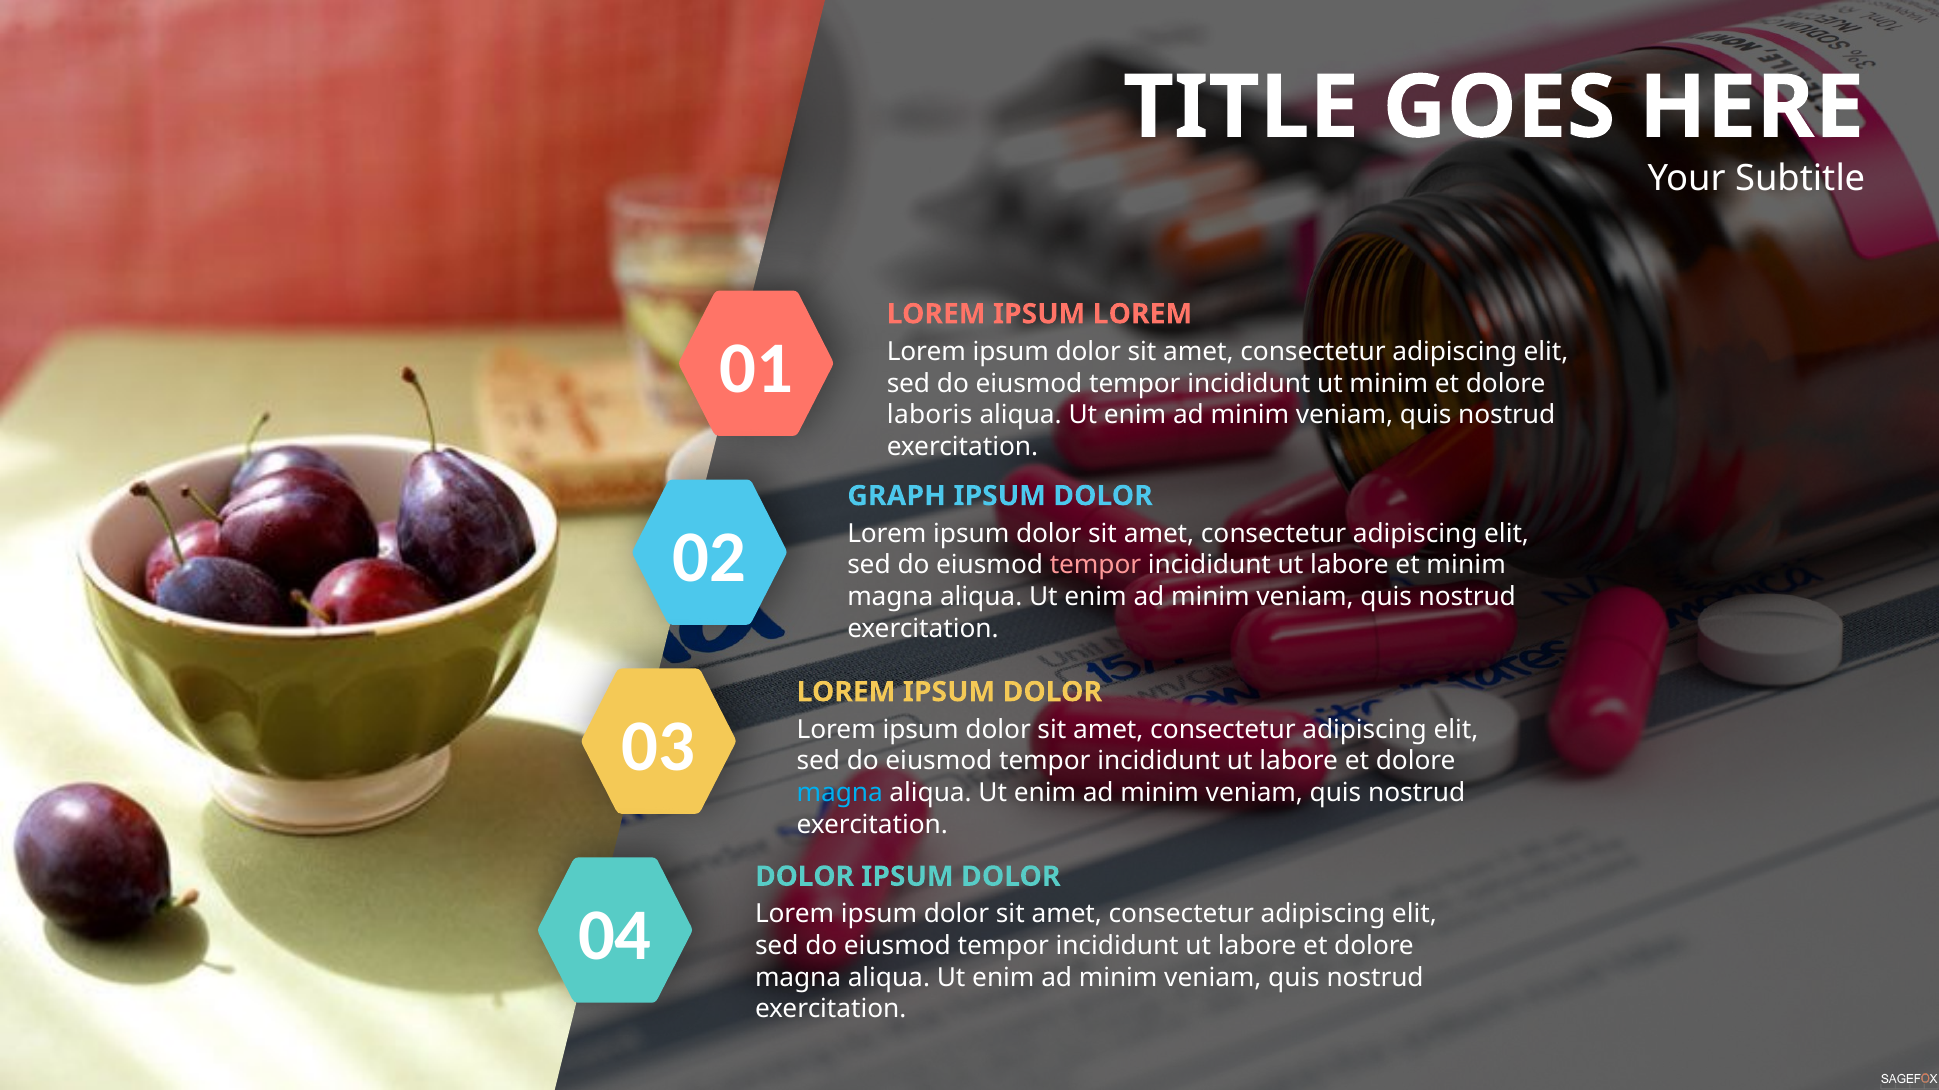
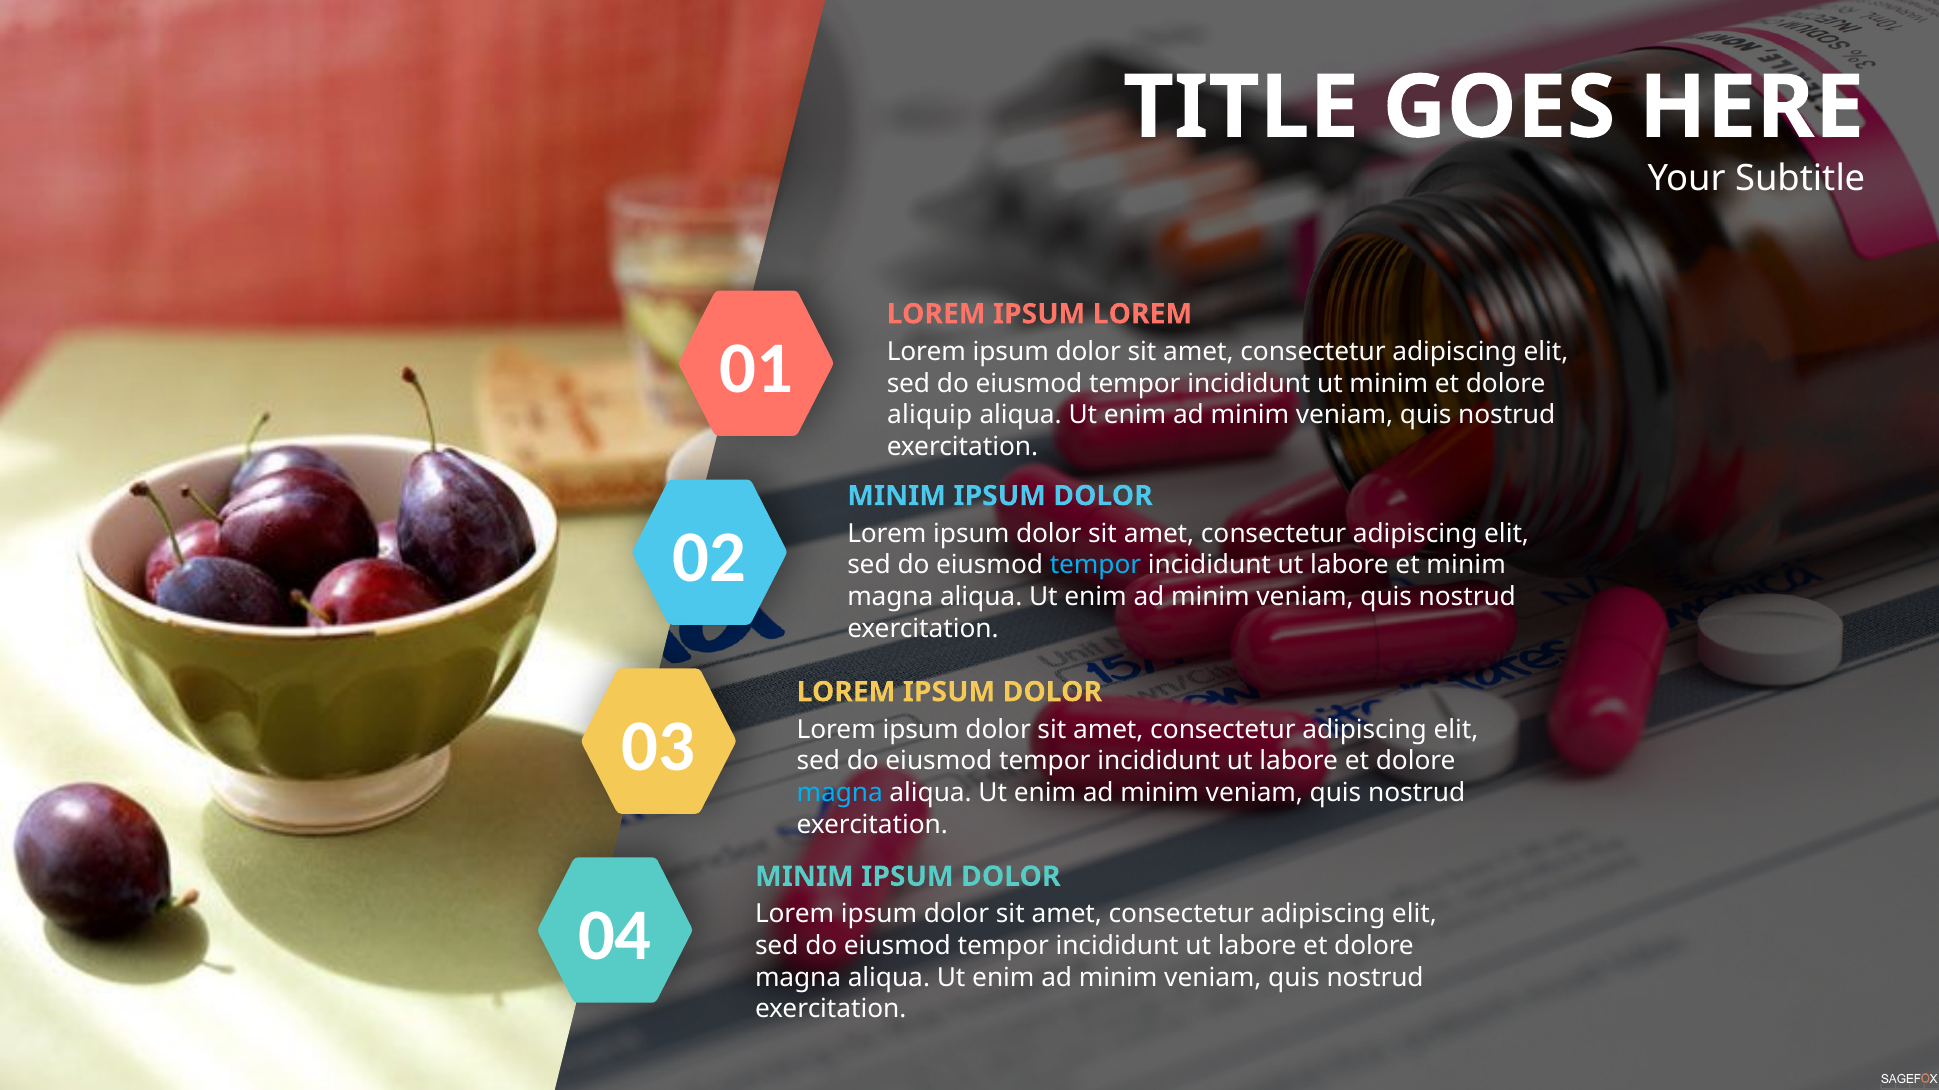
laboris: laboris -> aliquip
GRAPH at (897, 496): GRAPH -> MINIM
tempor at (1095, 566) colour: pink -> light blue
DOLOR at (805, 877): DOLOR -> MINIM
